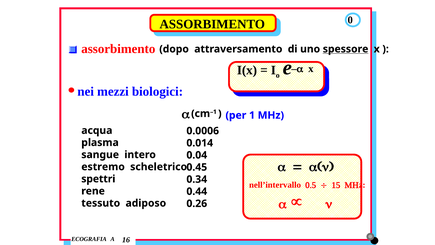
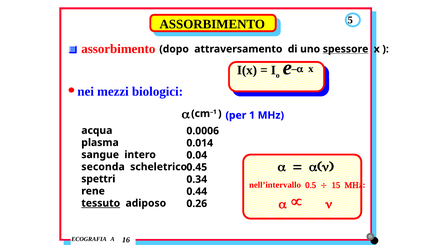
0: 0 -> 5
estremo: estremo -> seconda
tessuto underline: none -> present
